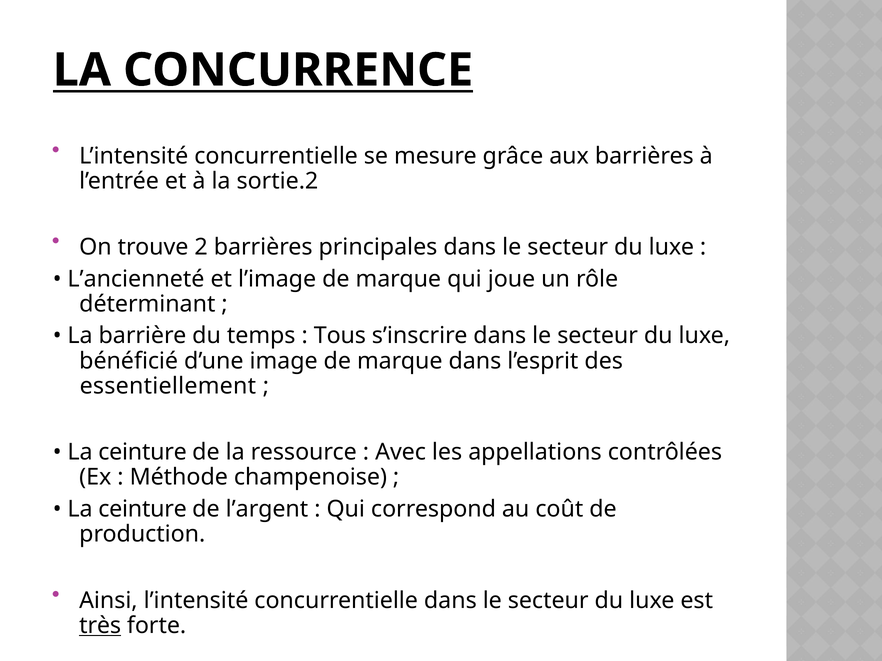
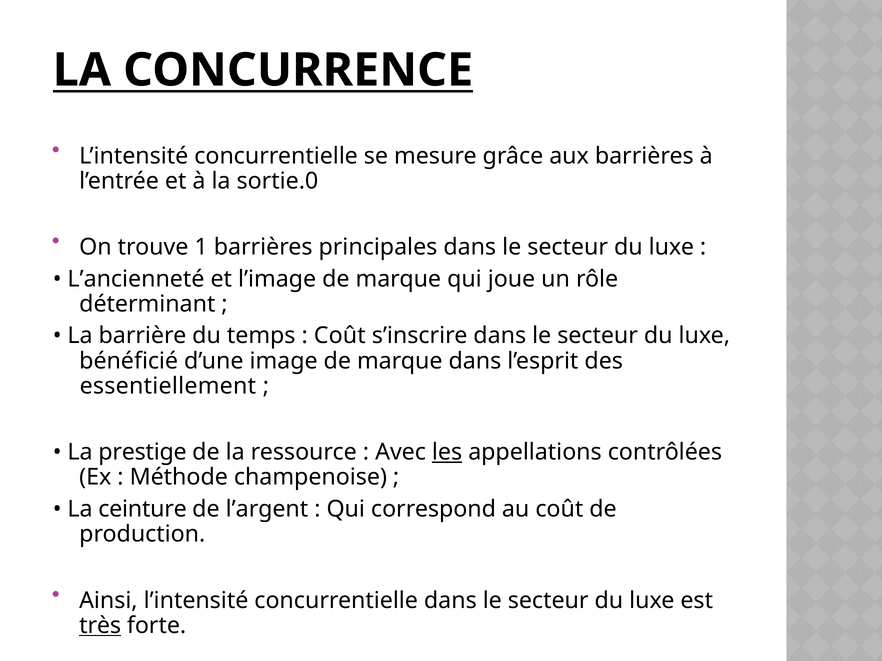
sortie.2: sortie.2 -> sortie.0
2: 2 -> 1
Tous at (340, 336): Tous -> Coût
ceinture at (143, 453): ceinture -> prestige
les underline: none -> present
